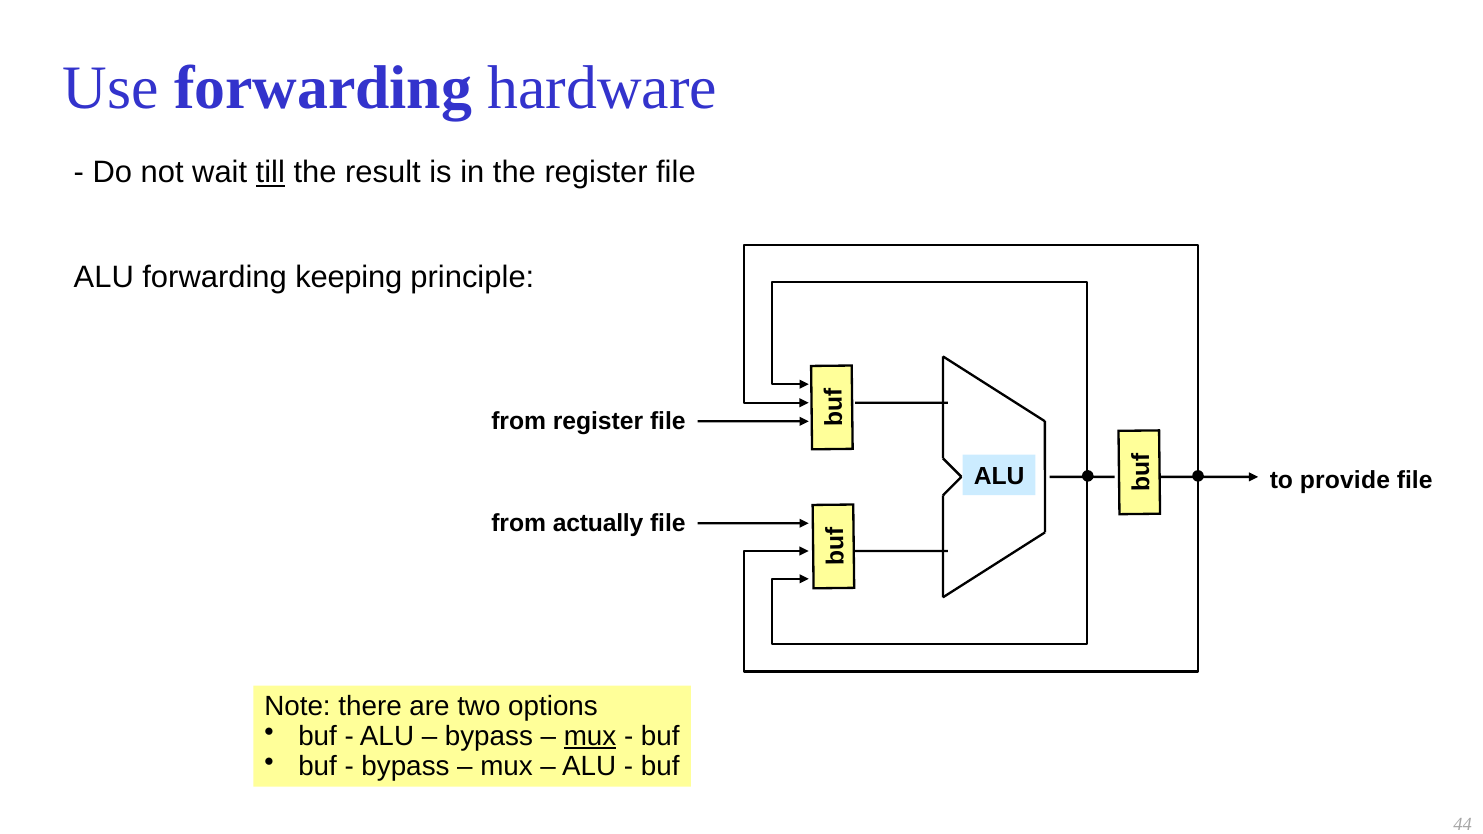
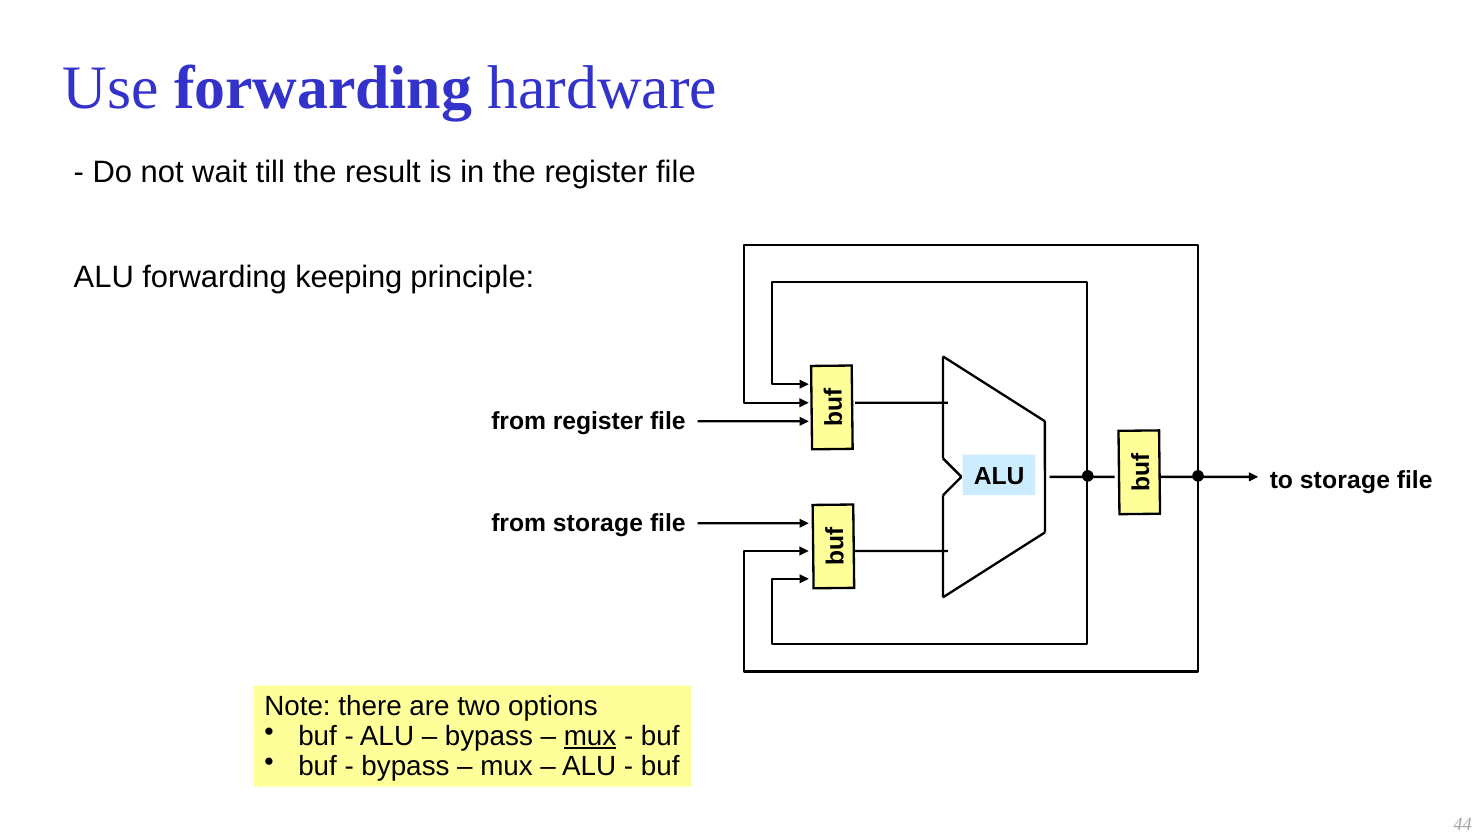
till underline: present -> none
to provide: provide -> storage
from actually: actually -> storage
